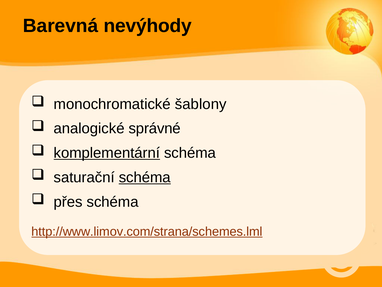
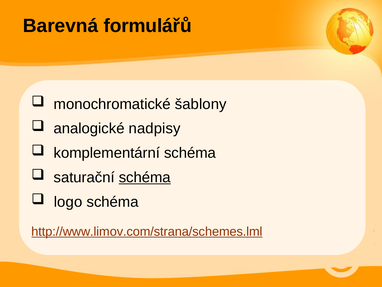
nevýhody: nevýhody -> formulářů
správné: správné -> nadpisy
komplementární underline: present -> none
přes: přes -> logo
